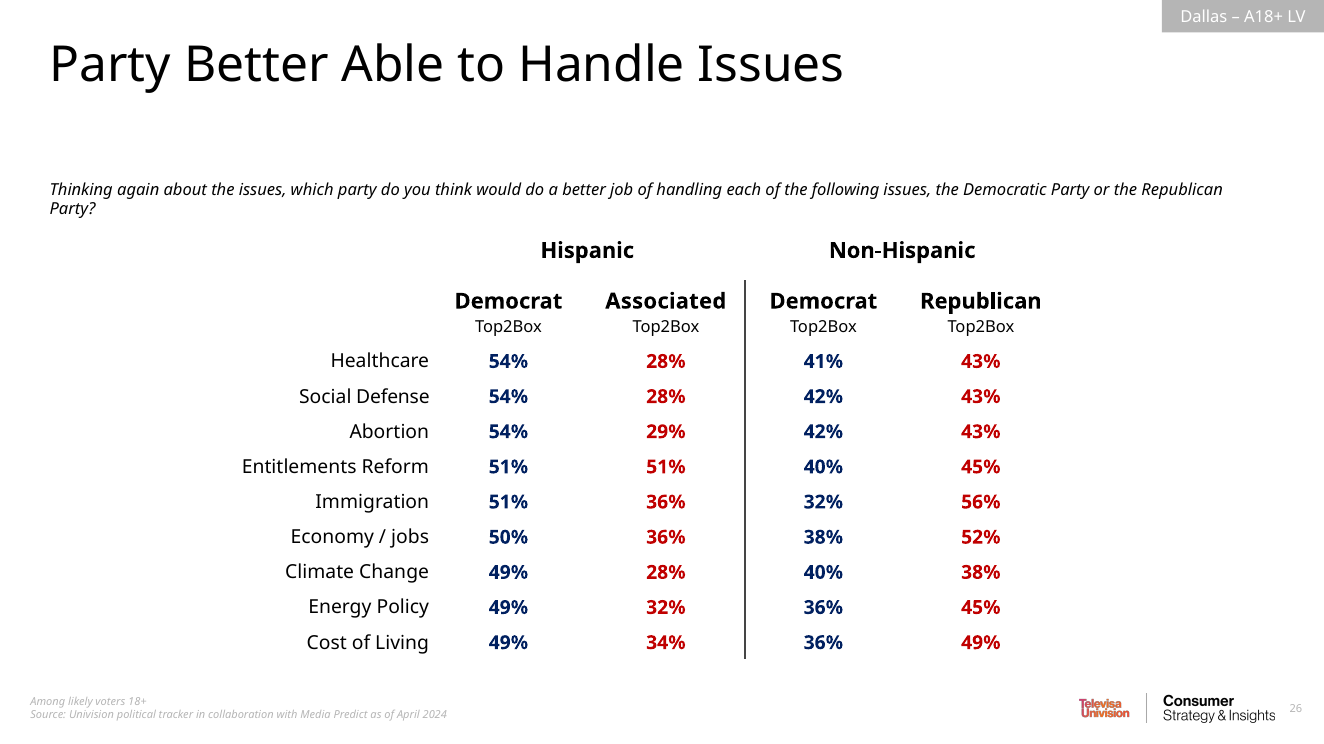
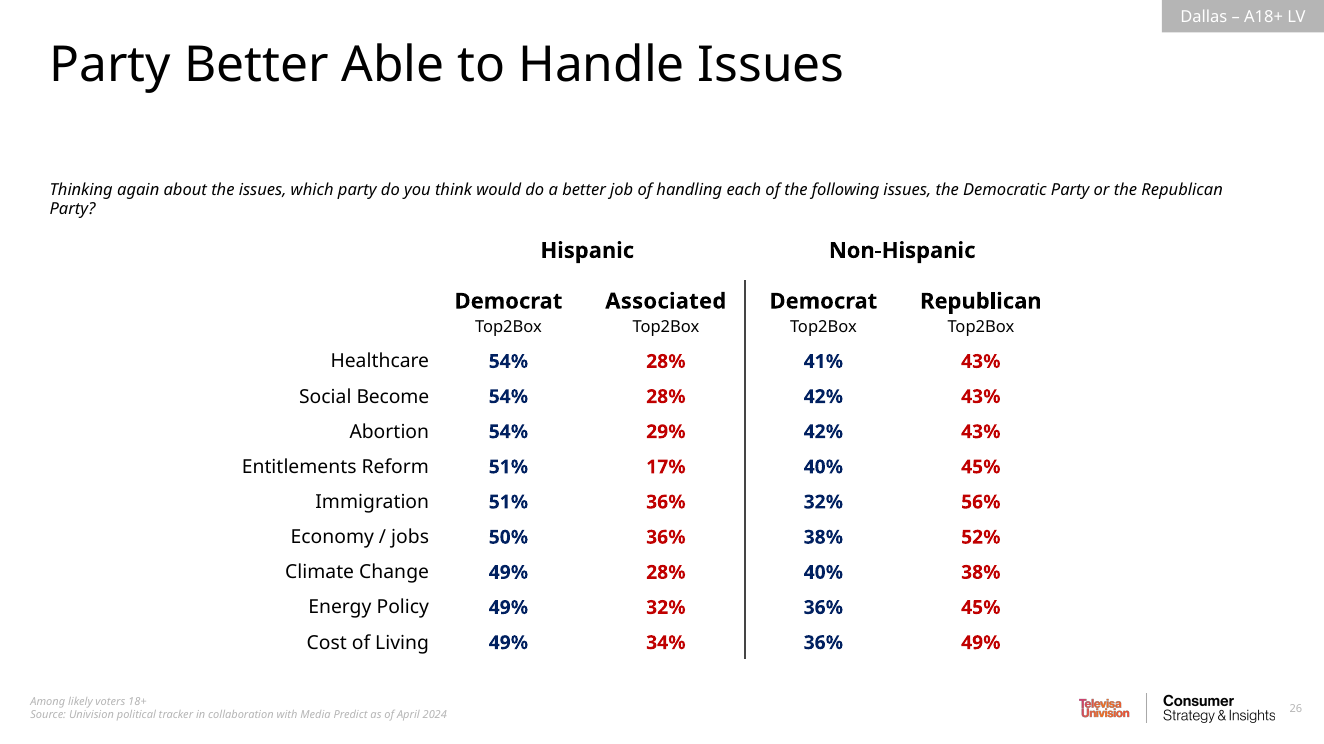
Defense: Defense -> Become
51% 51%: 51% -> 17%
